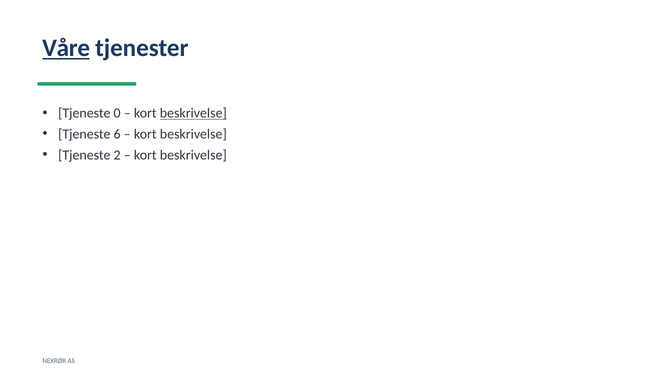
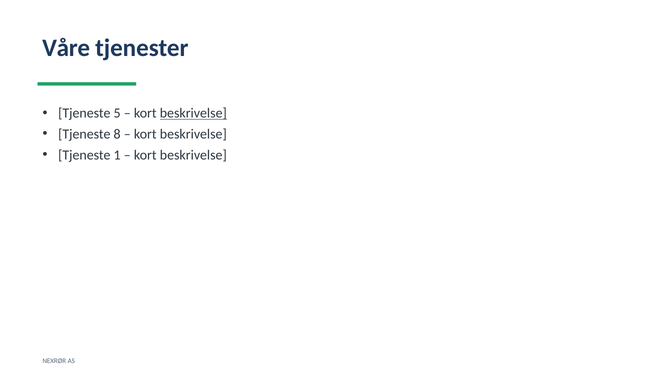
Våre underline: present -> none
0: 0 -> 5
6: 6 -> 8
2: 2 -> 1
